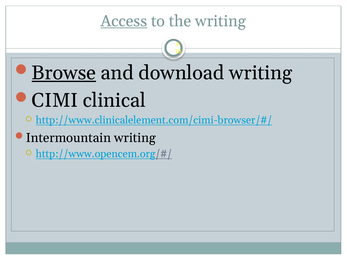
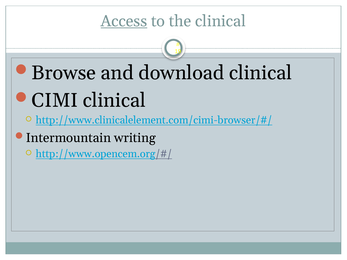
the writing: writing -> clinical
Browse underline: present -> none
download writing: writing -> clinical
